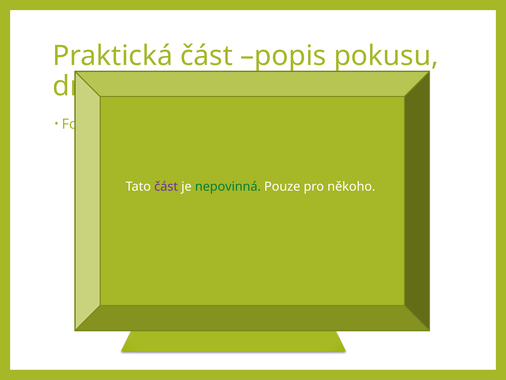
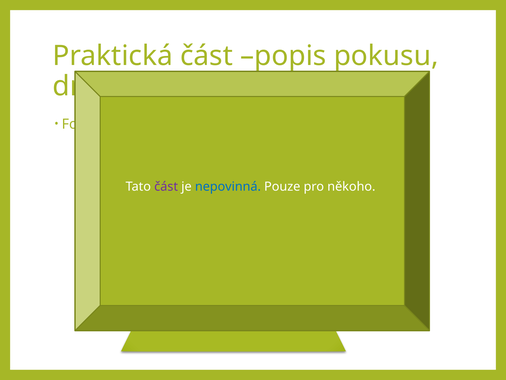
nepovinná colour: green -> blue
